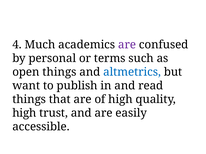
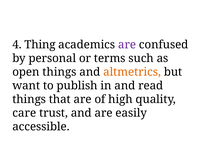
Much: Much -> Thing
altmetrics colour: blue -> orange
high at (24, 113): high -> care
